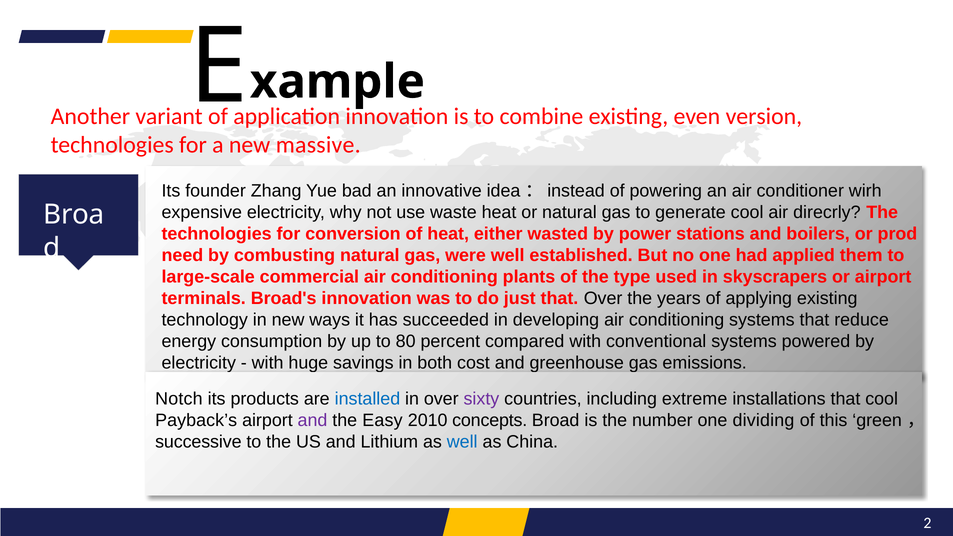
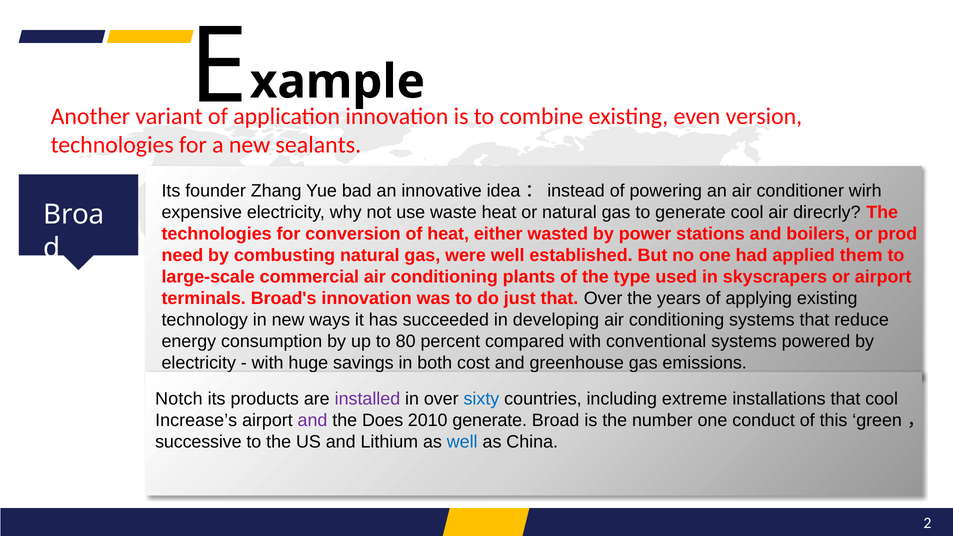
massive: massive -> sealants
installed colour: blue -> purple
sixty colour: purple -> blue
Payback’s: Payback’s -> Increase’s
Easy: Easy -> Does
2010 concepts: concepts -> generate
dividing: dividing -> conduct
